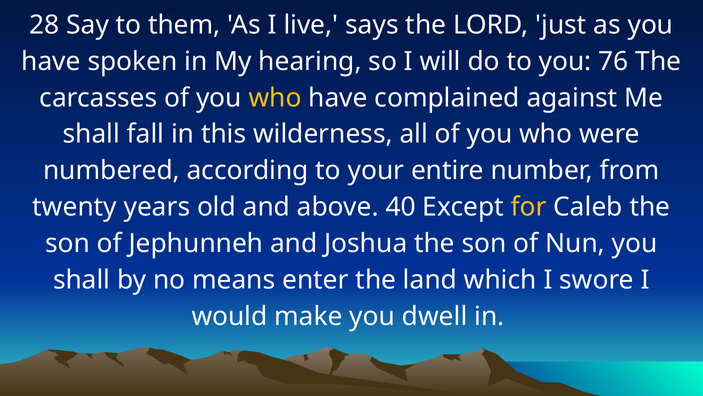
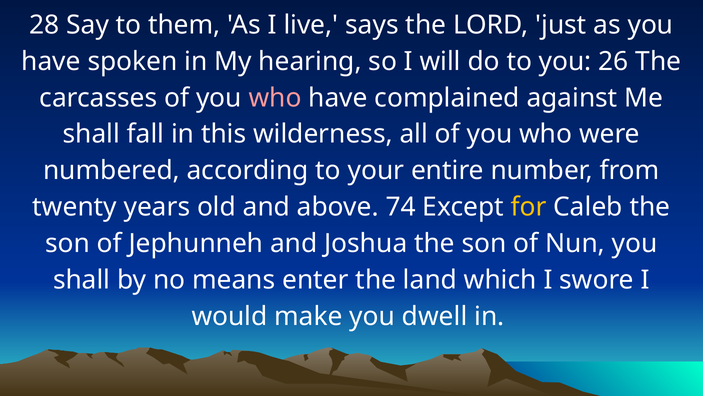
76: 76 -> 26
who at (275, 98) colour: yellow -> pink
40: 40 -> 74
